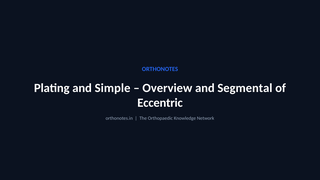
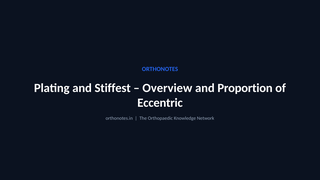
Simple: Simple -> Stiffest
Segmental: Segmental -> Proportion
